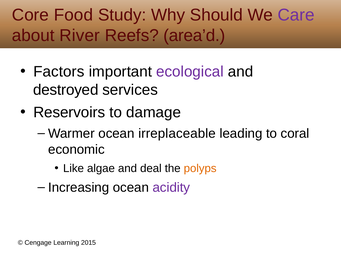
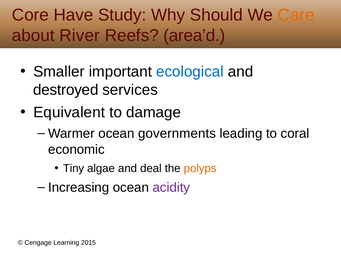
Food: Food -> Have
Care colour: purple -> orange
Factors: Factors -> Smaller
ecological colour: purple -> blue
Reservoirs: Reservoirs -> Equivalent
irreplaceable: irreplaceable -> governments
Like: Like -> Tiny
